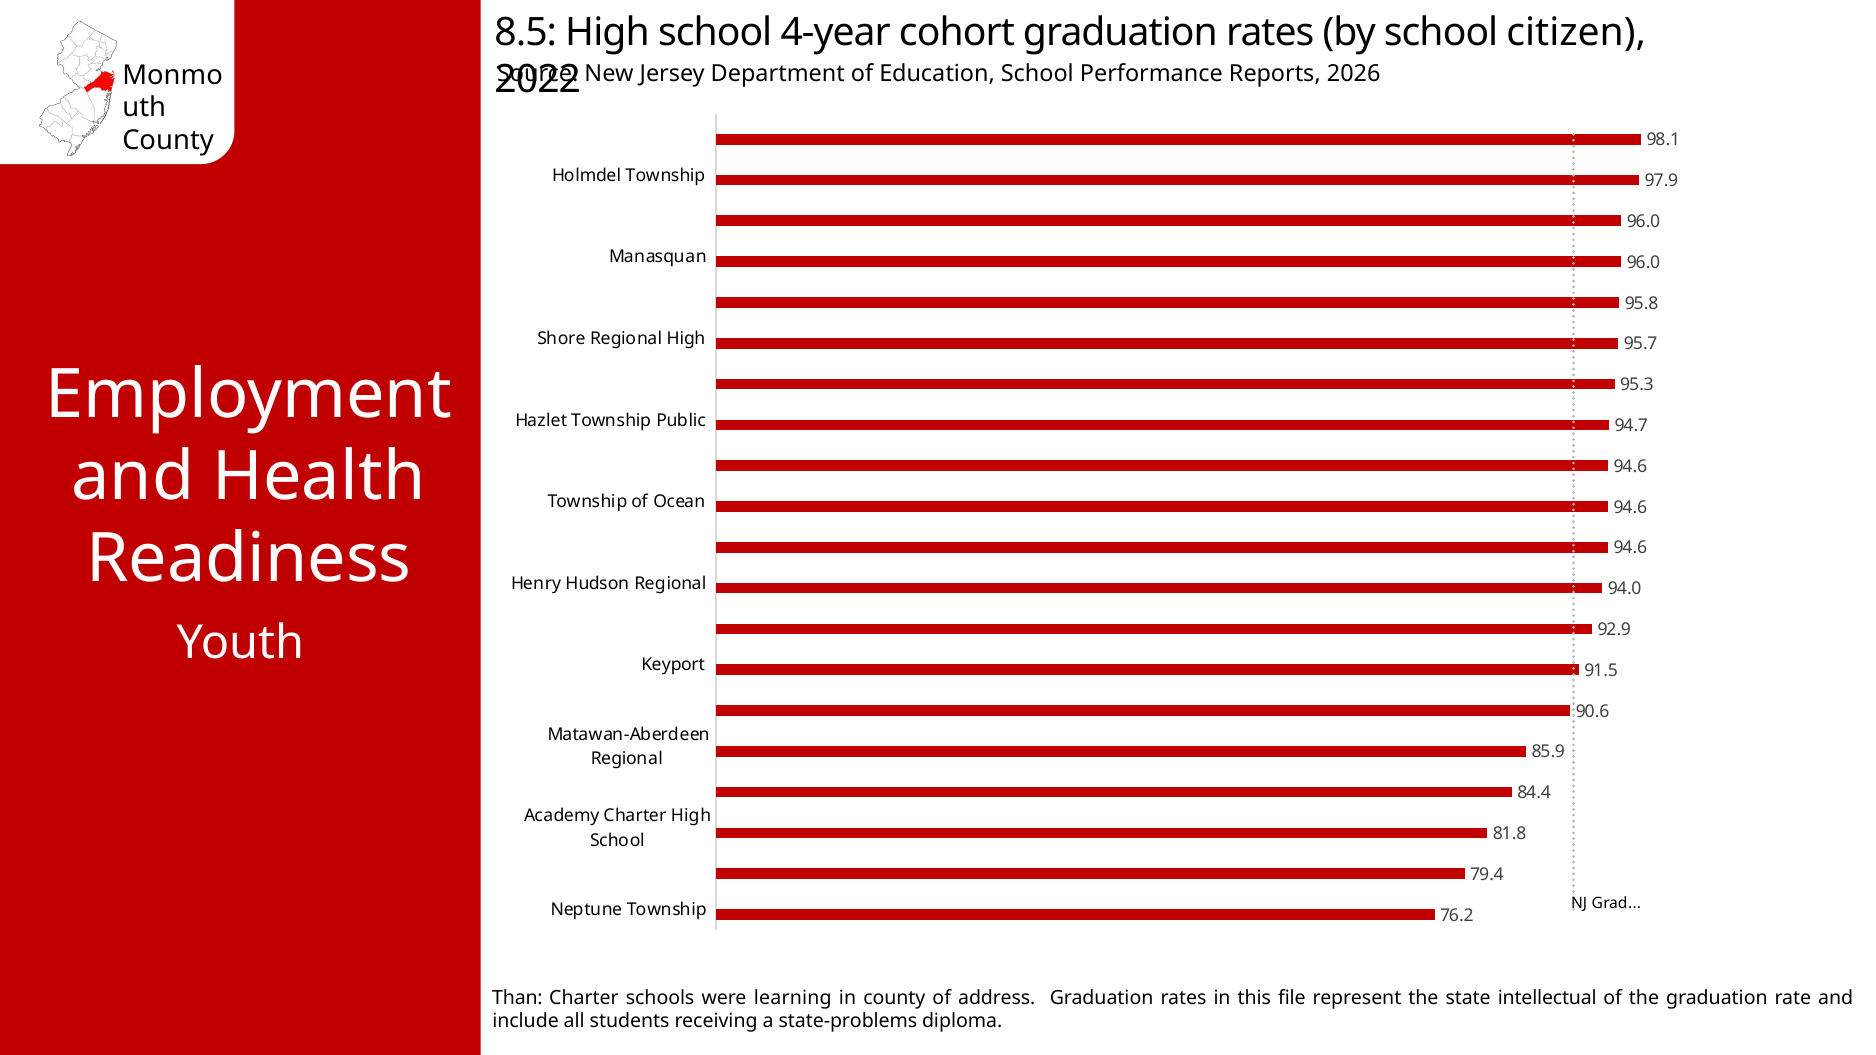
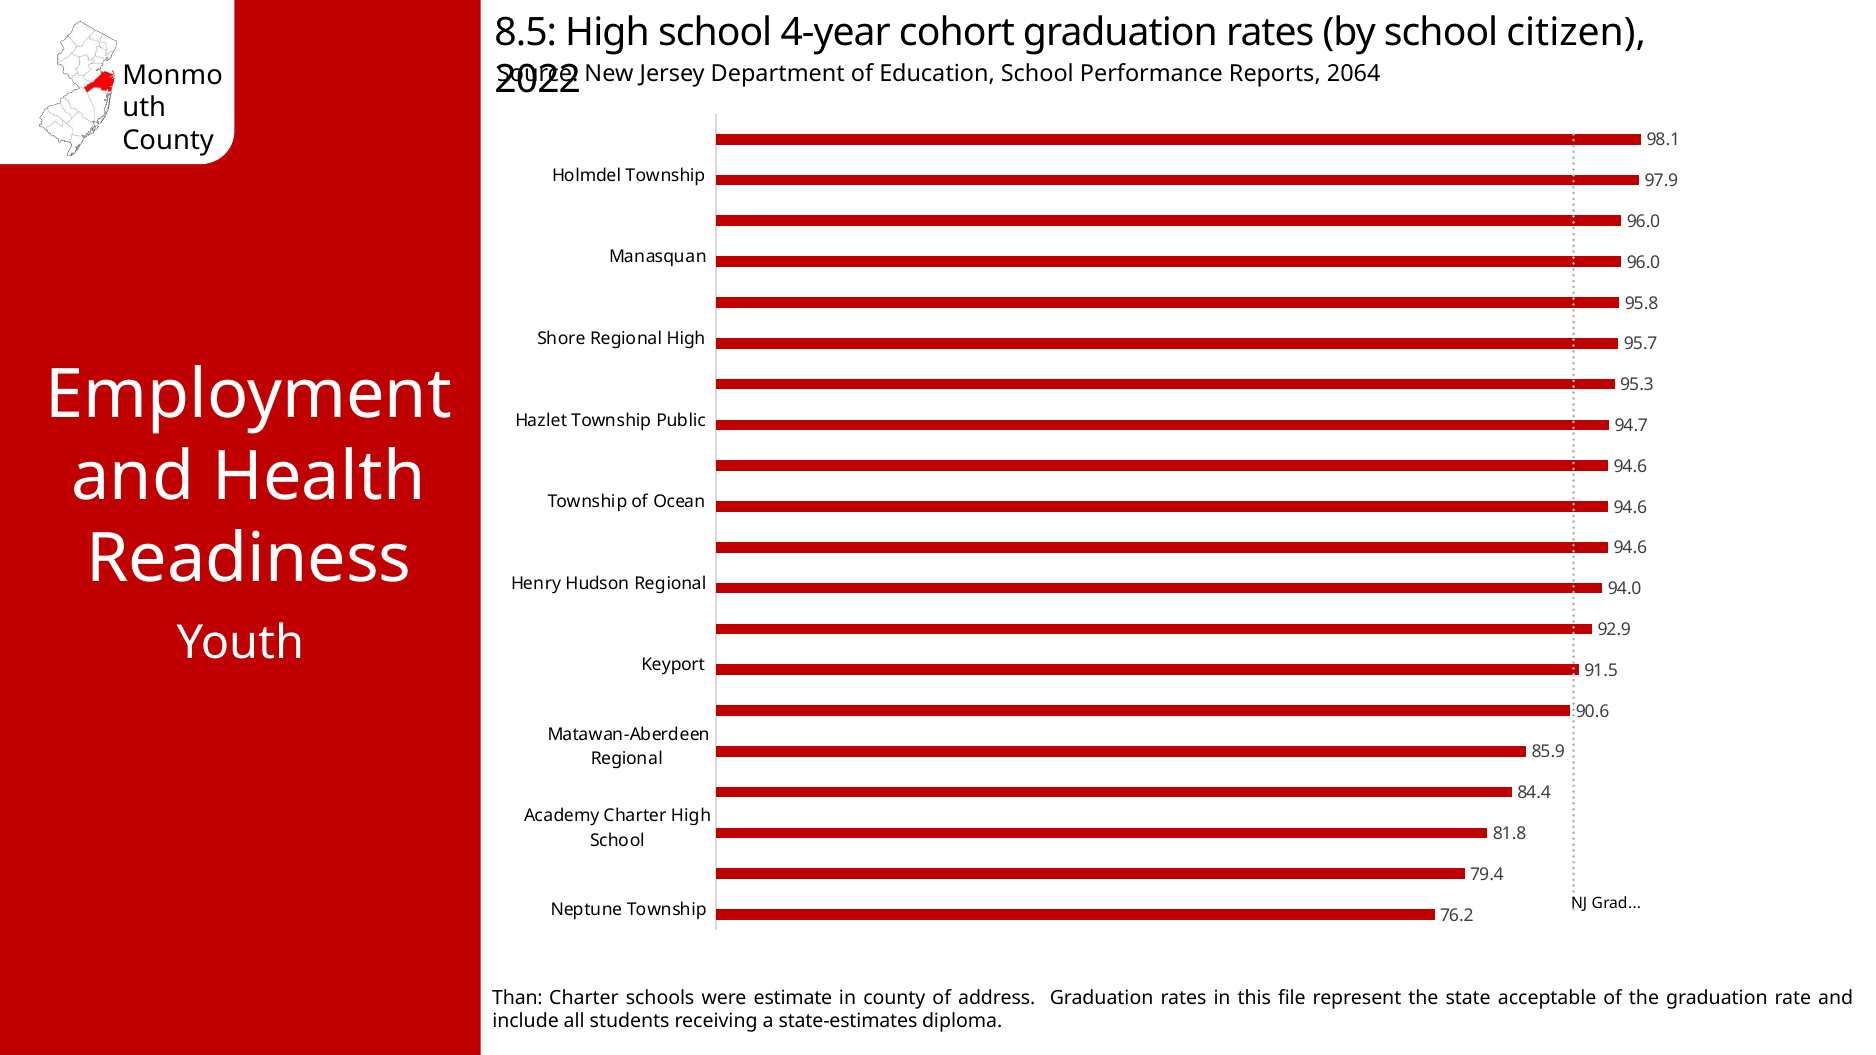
2026: 2026 -> 2064
learning: learning -> estimate
intellectual: intellectual -> acceptable
state-problems: state-problems -> state-estimates
